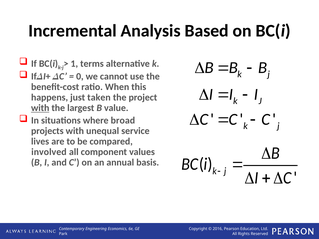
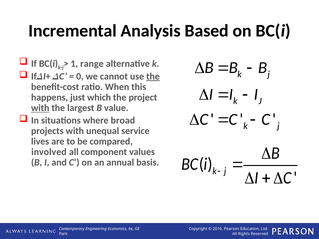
terms: terms -> range
the at (153, 77) underline: none -> present
taken: taken -> which
